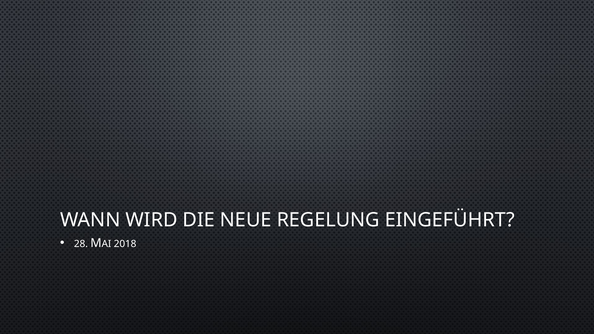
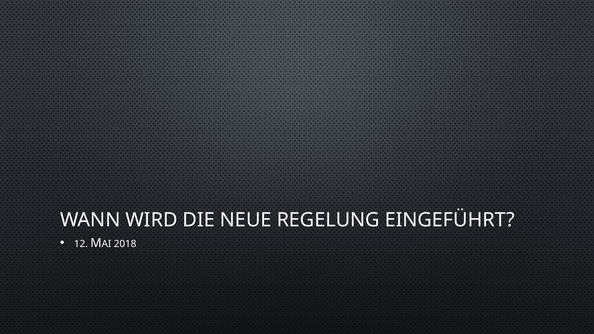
28: 28 -> 12
